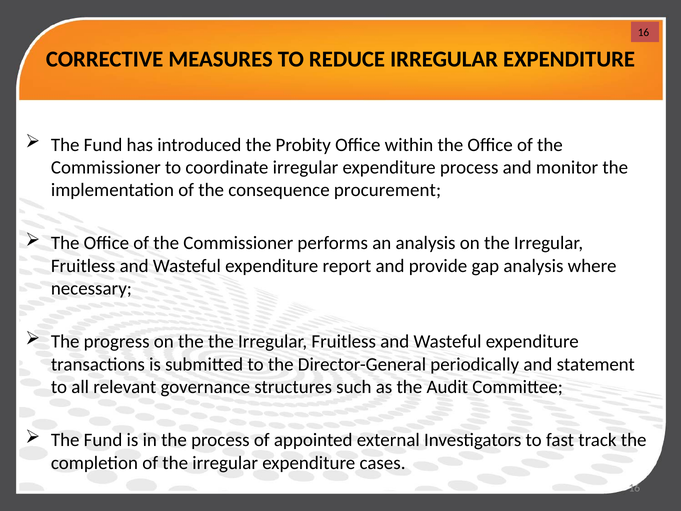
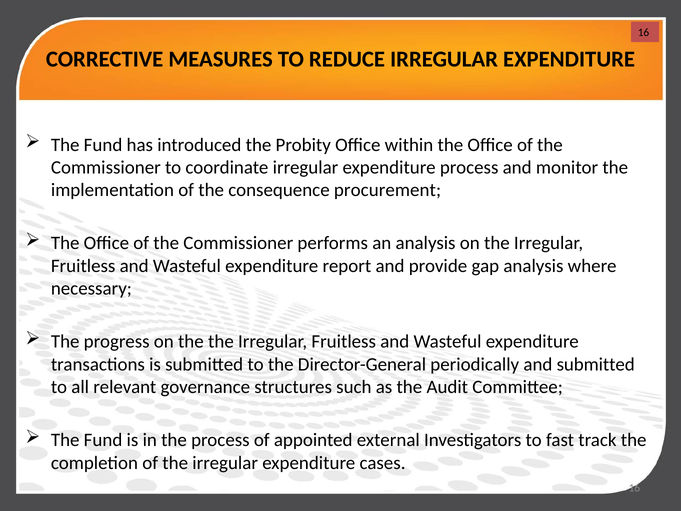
and statement: statement -> submitted
